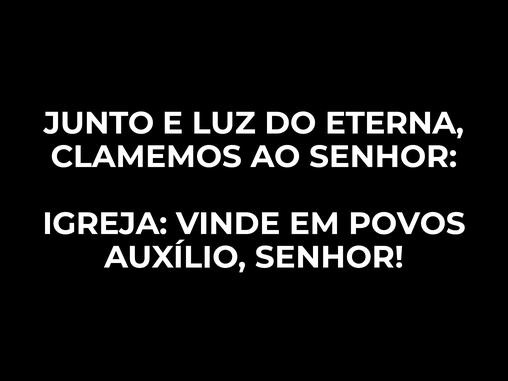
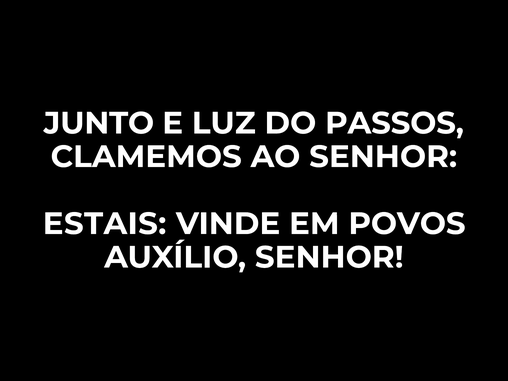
ETERNA: ETERNA -> PASSOS
IGREJA: IGREJA -> ESTAIS
